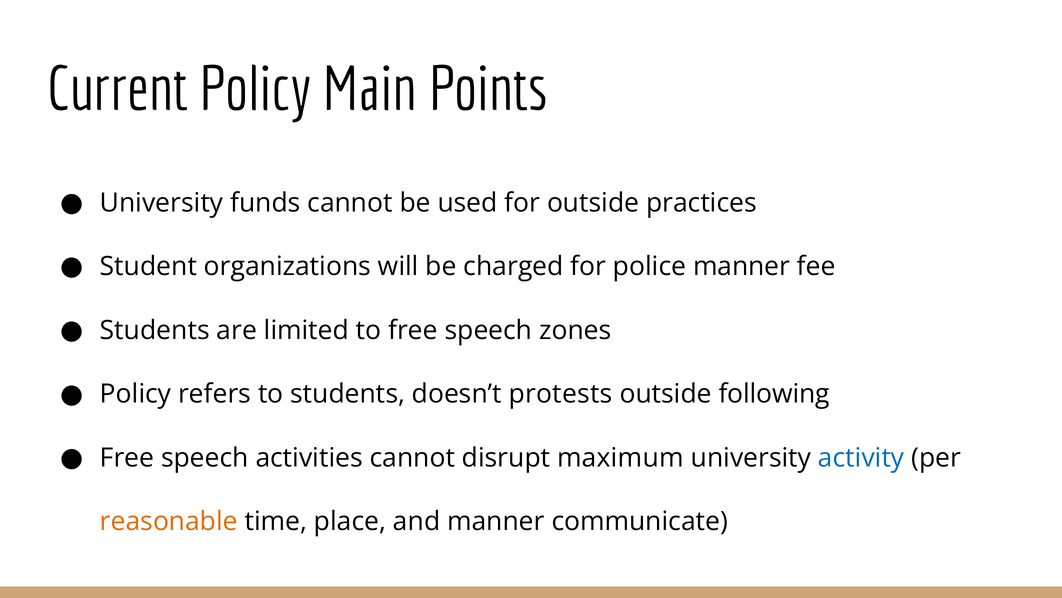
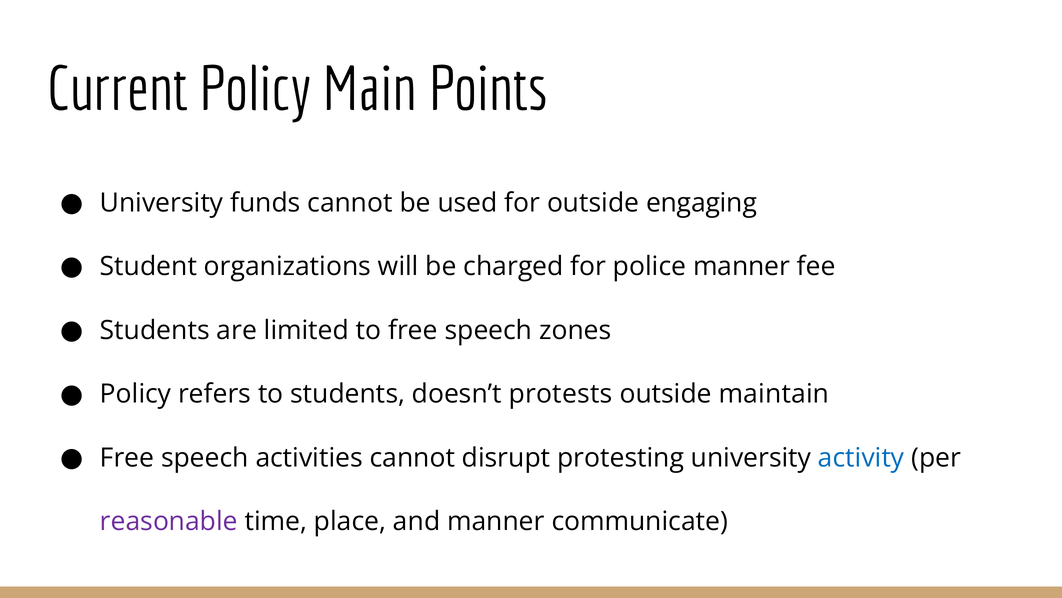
practices: practices -> engaging
following: following -> maintain
maximum: maximum -> protesting
reasonable colour: orange -> purple
